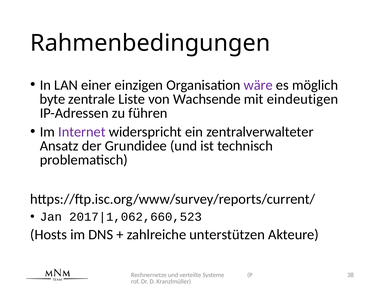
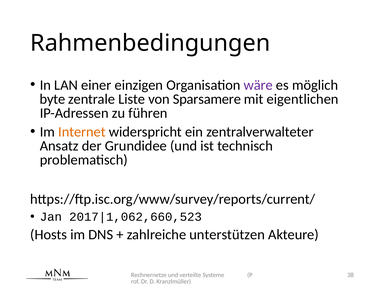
Wachsende: Wachsende -> Sparsamere
eindeutigen: eindeutigen -> eigentlichen
Internet colour: purple -> orange
